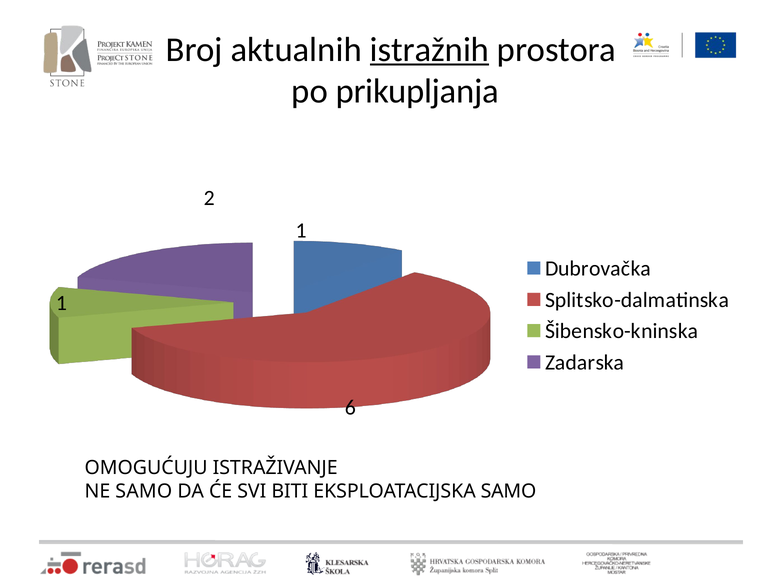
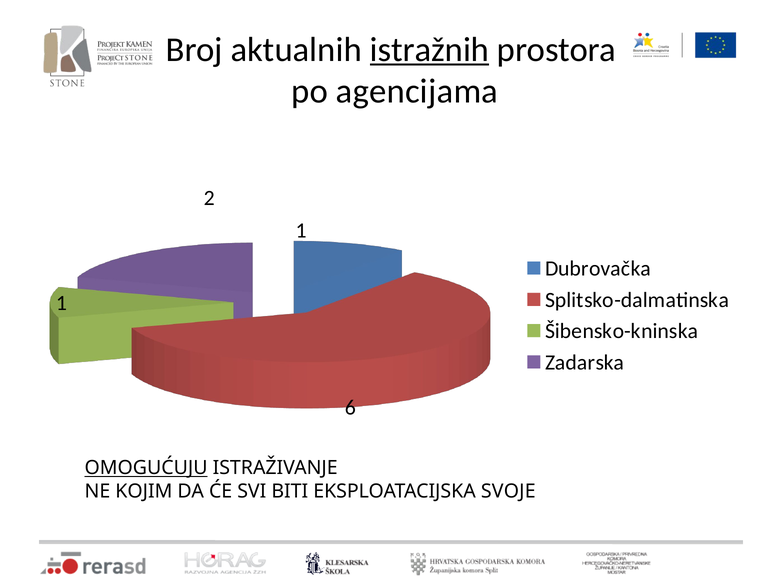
prikupljanja: prikupljanja -> agencijama
OMOGUĆUJU underline: none -> present
NE SAMO: SAMO -> KOJIM
EKSPLOATACIJSKA SAMO: SAMO -> SVOJE
